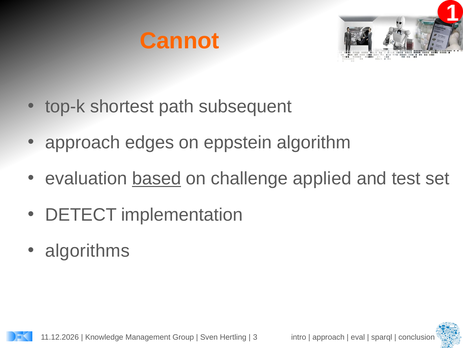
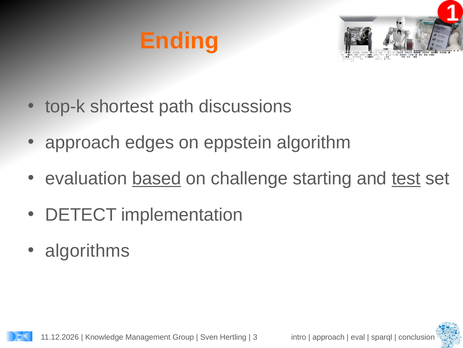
Cannot: Cannot -> Ending
subsequent: subsequent -> discussions
applied: applied -> starting
test underline: none -> present
